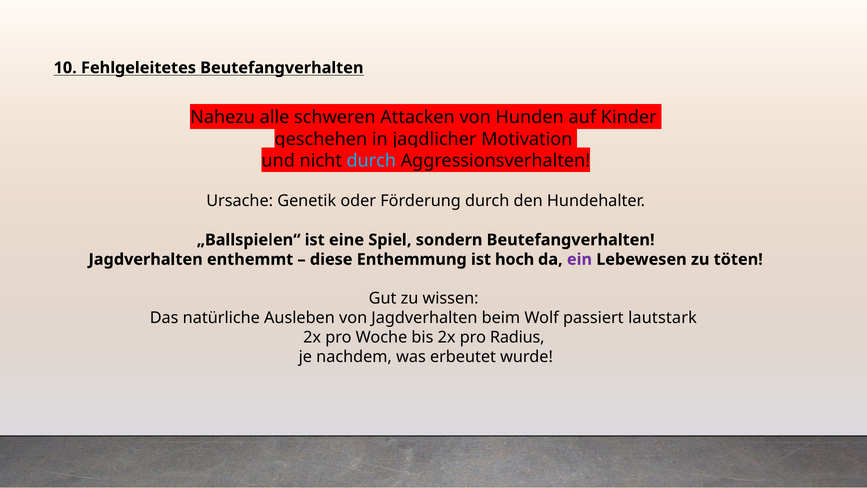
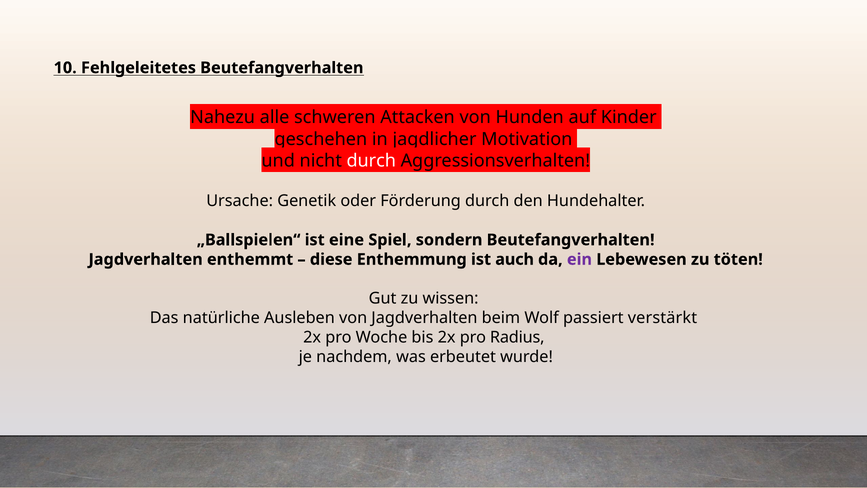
durch at (371, 161) colour: light blue -> white
hoch: hoch -> auch
lautstark: lautstark -> verstärkt
